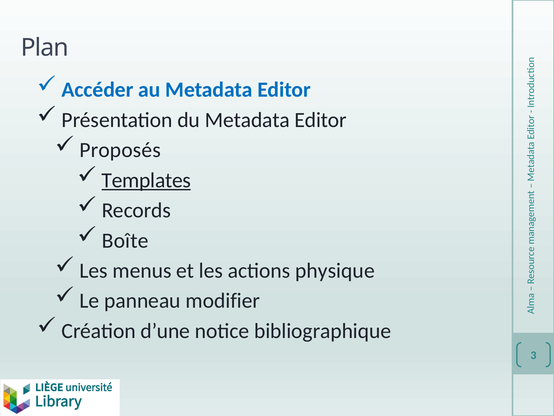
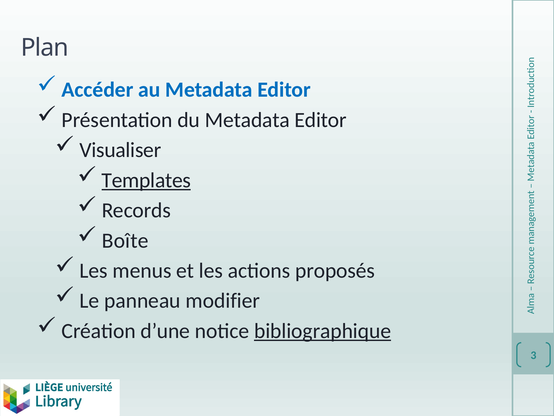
Proposés: Proposés -> Visualiser
physique: physique -> proposés
bibliographique underline: none -> present
